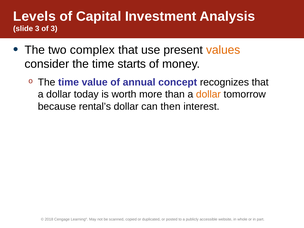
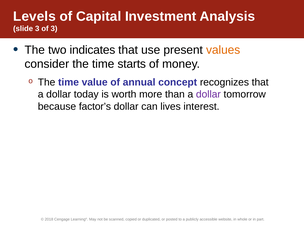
complex: complex -> indicates
dollar at (208, 94) colour: orange -> purple
rental’s: rental’s -> factor’s
then: then -> lives
